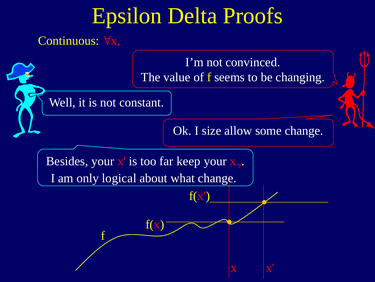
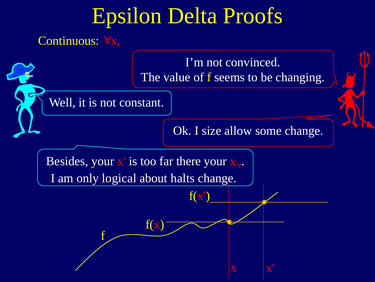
keep: keep -> there
what: what -> halts
